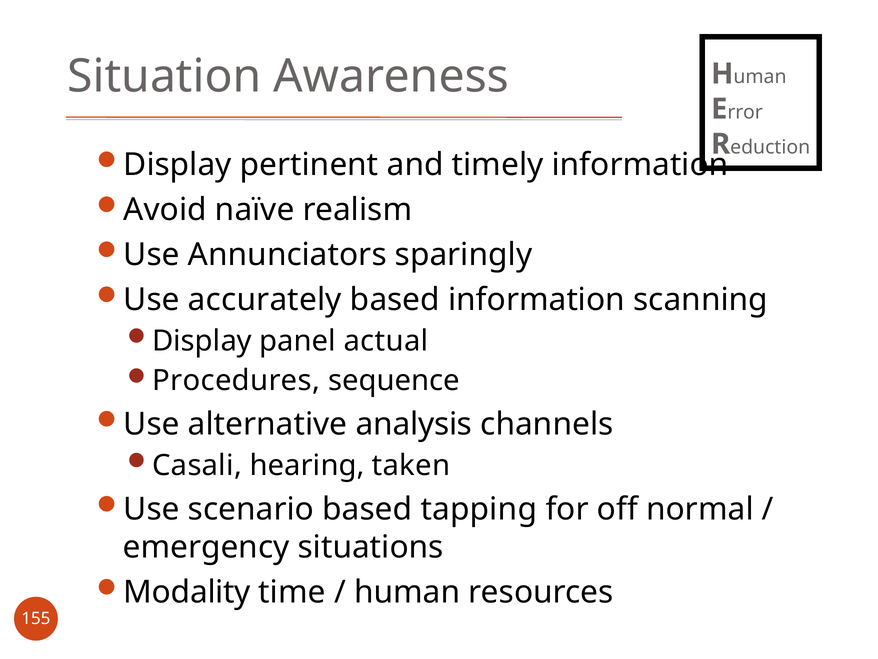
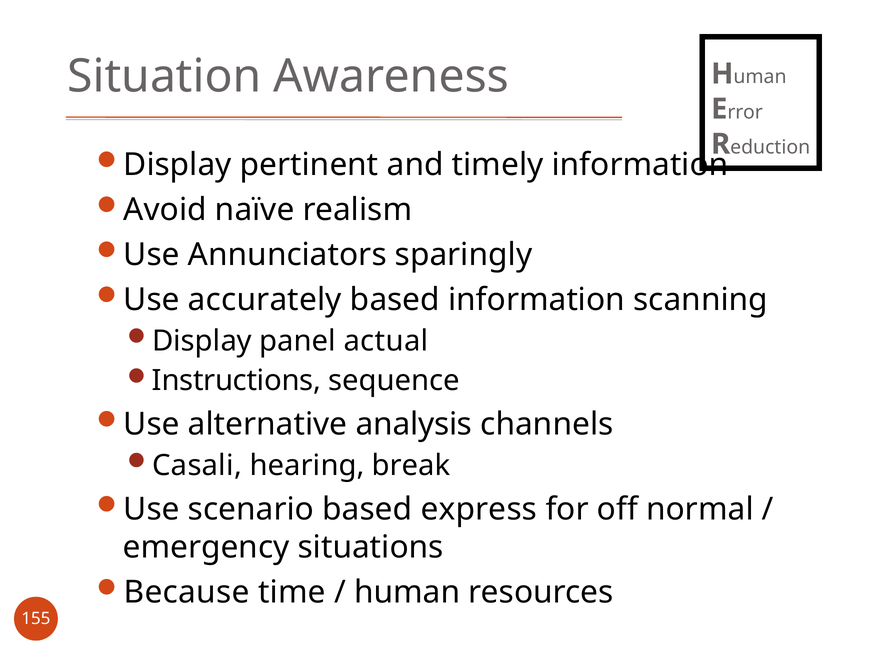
Procedures: Procedures -> Instructions
taken: taken -> break
tapping: tapping -> express
Modality: Modality -> Because
